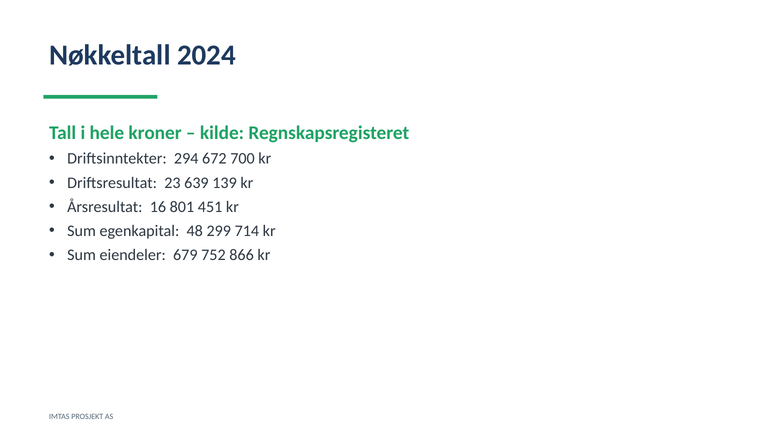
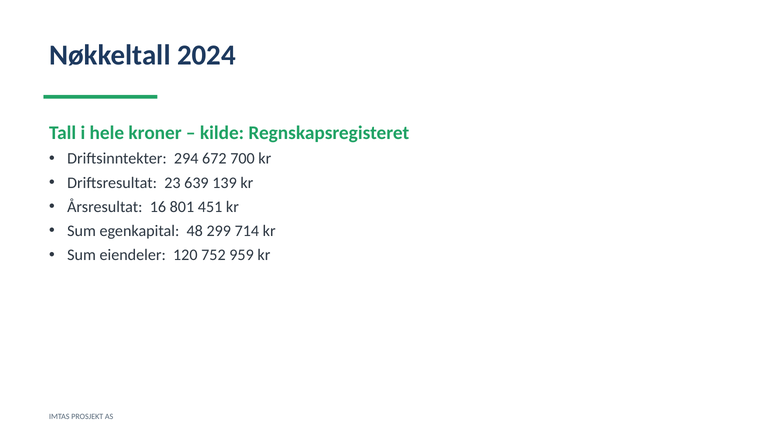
679: 679 -> 120
866: 866 -> 959
